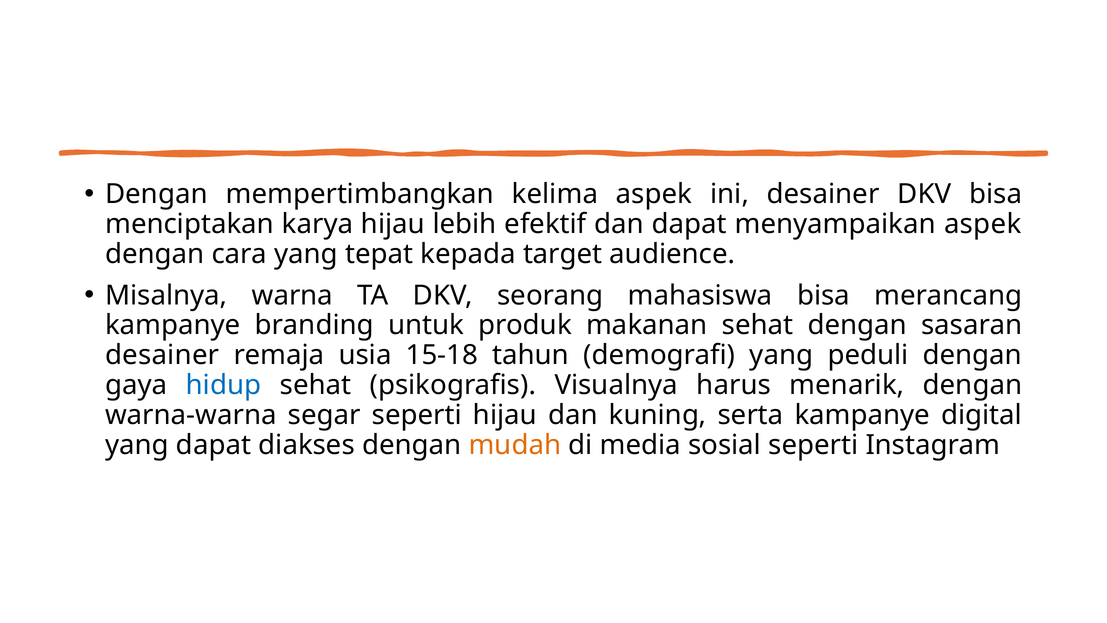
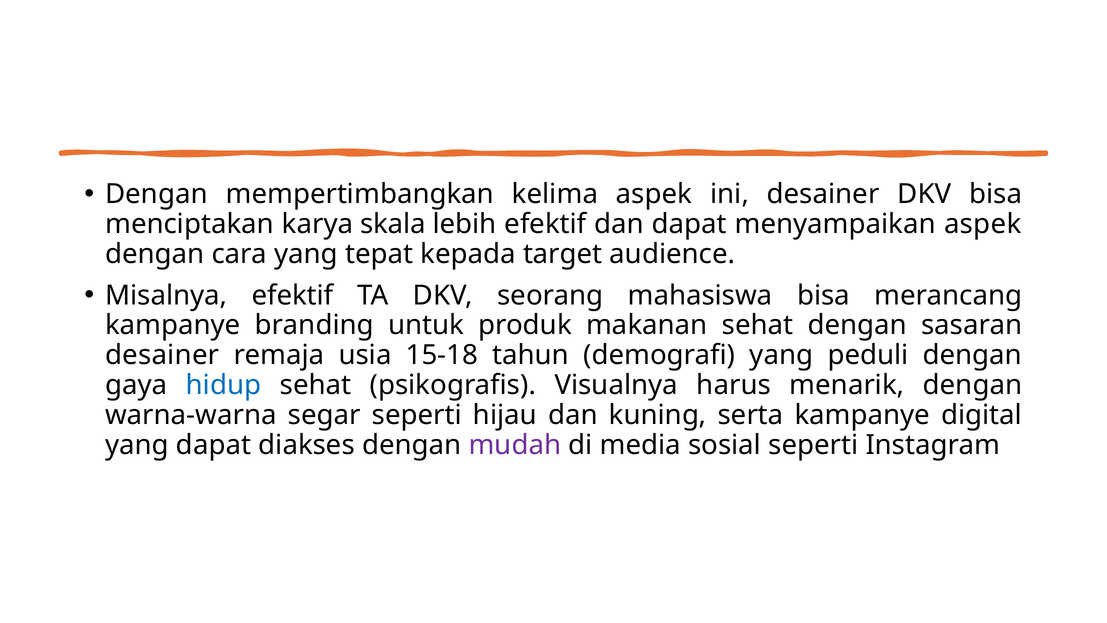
karya hijau: hijau -> skala
Misalnya warna: warna -> efektif
mudah colour: orange -> purple
